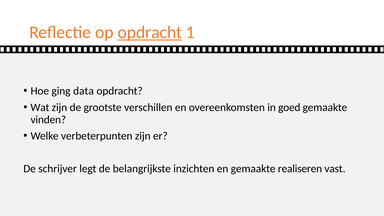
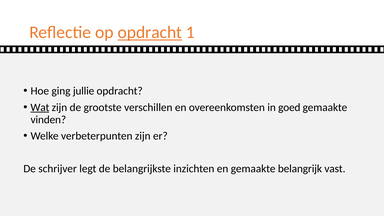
data: data -> jullie
Wat underline: none -> present
realiseren: realiseren -> belangrijk
